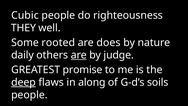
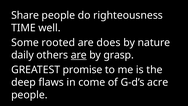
Cubic: Cubic -> Share
THEY: THEY -> TIME
judge: judge -> grasp
deep underline: present -> none
along: along -> come
soils: soils -> acre
